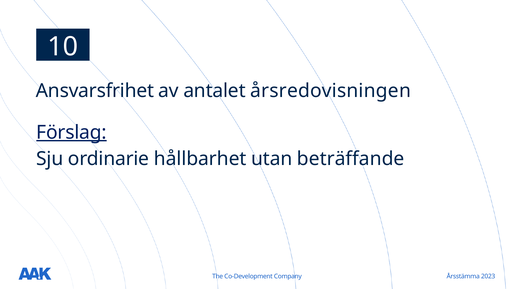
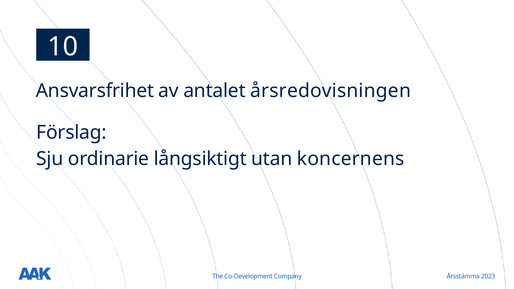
Förslag underline: present -> none
hållbarhet: hållbarhet -> långsiktigt
beträffande: beträffande -> koncernens
